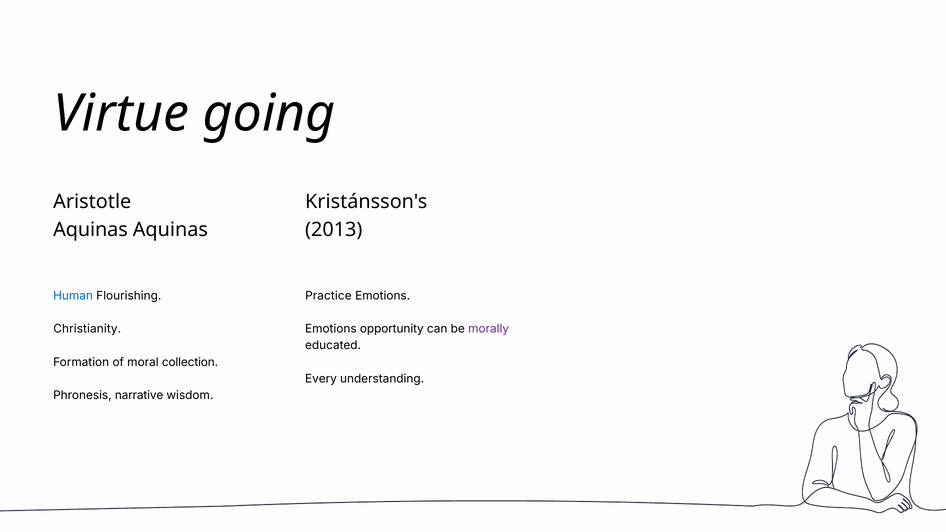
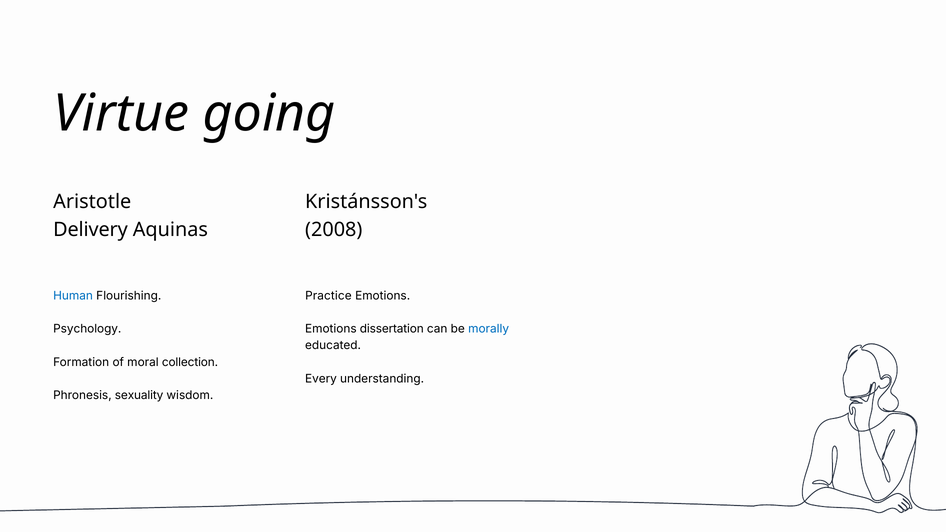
Aquinas at (90, 230): Aquinas -> Delivery
2013: 2013 -> 2008
Christianity: Christianity -> Psychology
opportunity: opportunity -> dissertation
morally colour: purple -> blue
narrative: narrative -> sexuality
